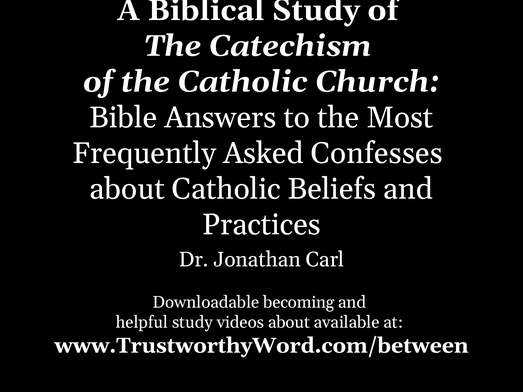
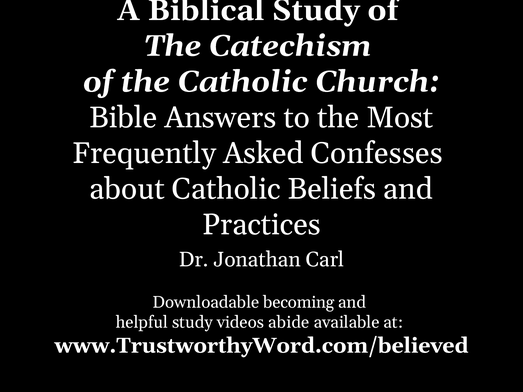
videos about: about -> abide
www.TrustworthyWord.com/between: www.TrustworthyWord.com/between -> www.TrustworthyWord.com/believed
